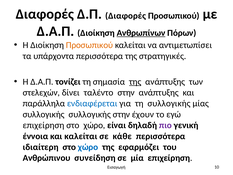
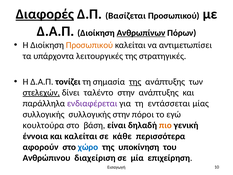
Διαφορές at (45, 14) underline: none -> present
Δ.Π Διαφορές: Διαφορές -> Βασίζεται
υπάρχοντα περισσότερα: περισσότερα -> λειτουργικές
στελεχών underline: none -> present
ενδιαφέρεται colour: blue -> purple
τη συλλογικής: συλλογικής -> εντάσσεται
έχουν: έχουν -> πόροι
επιχείρηση at (43, 125): επιχείρηση -> κουλτούρα
χώρο at (94, 125): χώρο -> βάση
πιο colour: purple -> orange
ιδιαίτερη: ιδιαίτερη -> αφορούν
εφαρμόζει: εφαρμόζει -> υποκίνηση
συνείδηση: συνείδηση -> διαχείριση
